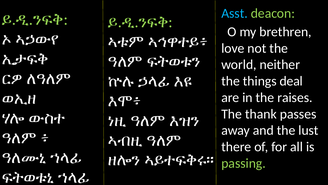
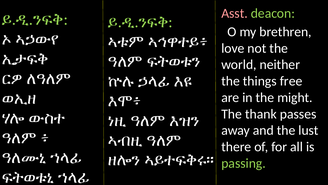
Asst colour: light blue -> pink
deal: deal -> free
raises: raises -> might
